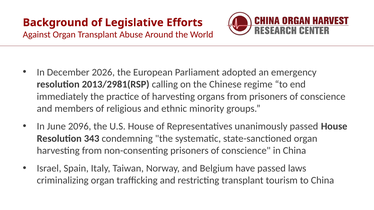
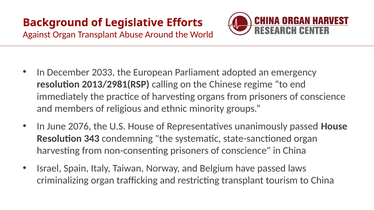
2026: 2026 -> 2033
2096: 2096 -> 2076
